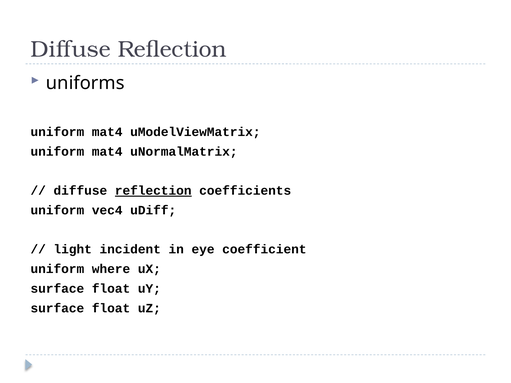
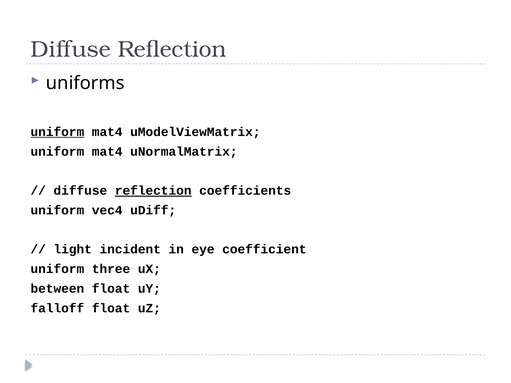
uniform at (57, 132) underline: none -> present
where: where -> three
surface at (57, 289): surface -> between
surface at (57, 308): surface -> falloff
